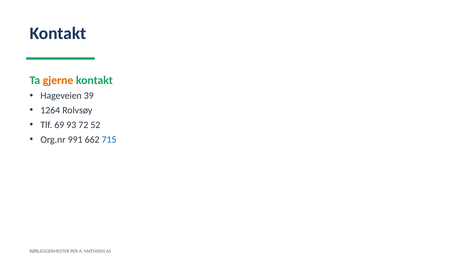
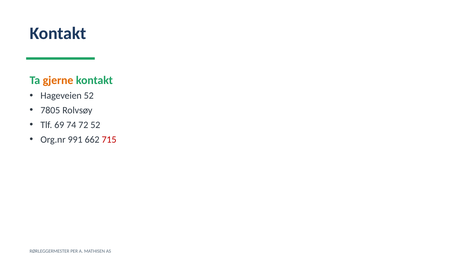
Hageveien 39: 39 -> 52
1264: 1264 -> 7805
93: 93 -> 74
715 colour: blue -> red
